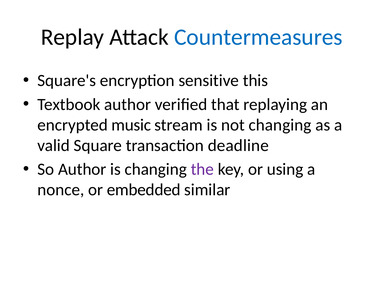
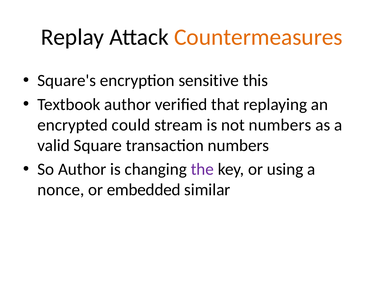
Countermeasures colour: blue -> orange
music: music -> could
not changing: changing -> numbers
transaction deadline: deadline -> numbers
